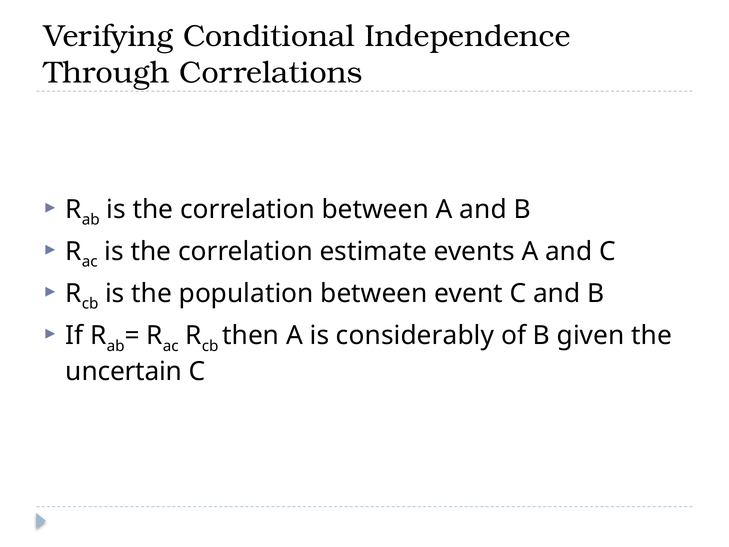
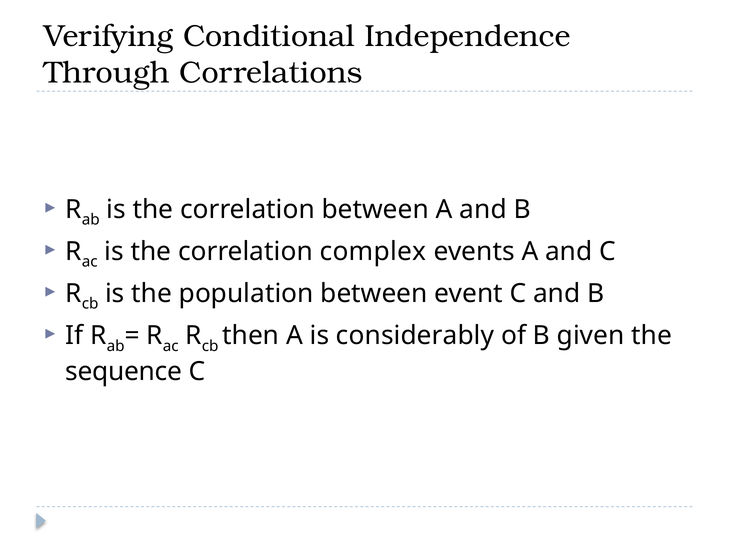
estimate: estimate -> complex
uncertain: uncertain -> sequence
